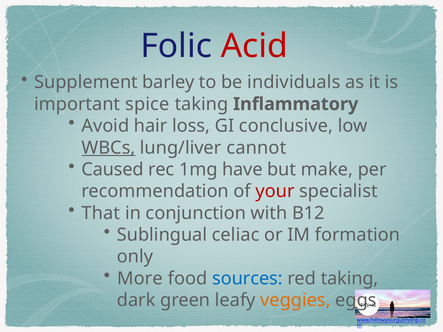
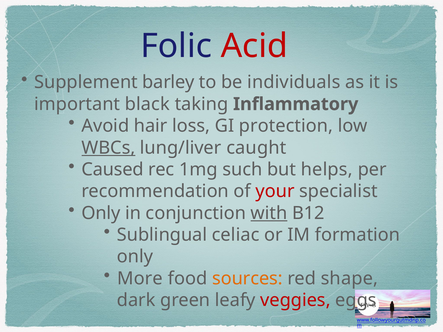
spice: spice -> black
conclusive: conclusive -> protection
cannot: cannot -> caught
have: have -> such
make: make -> helps
That at (101, 213): That -> Only
with underline: none -> present
sources colour: blue -> orange
red taking: taking -> shape
veggies colour: orange -> red
